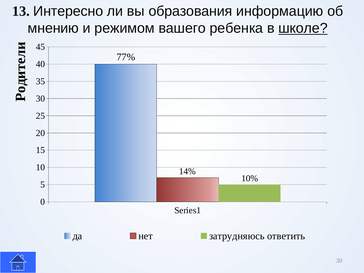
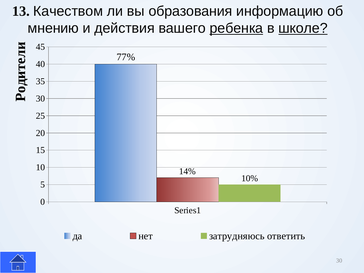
Интересно: Интересно -> Качеством
режимом: режимом -> действия
ребенка underline: none -> present
